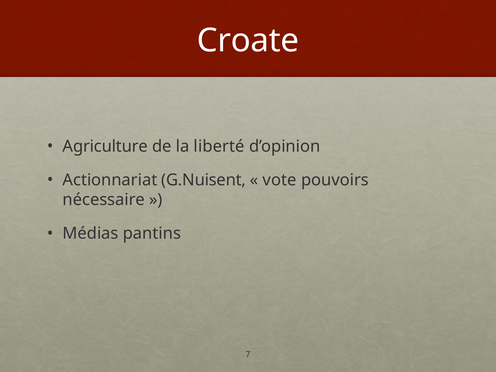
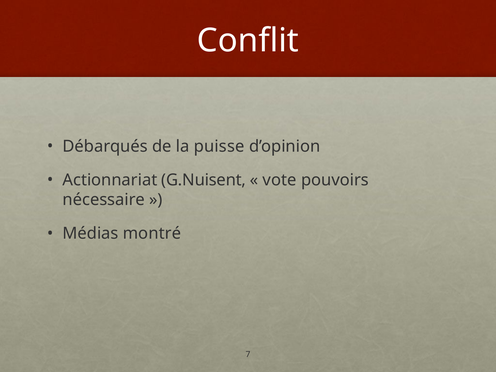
Croate: Croate -> Conflit
Agriculture: Agriculture -> Débarqués
liberté: liberté -> puisse
pantins: pantins -> montré
